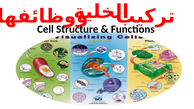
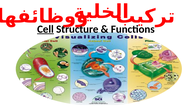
Cell underline: none -> present
